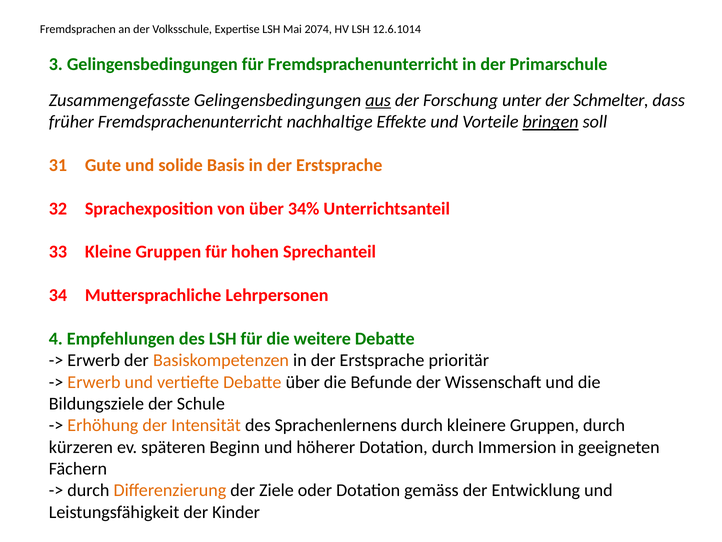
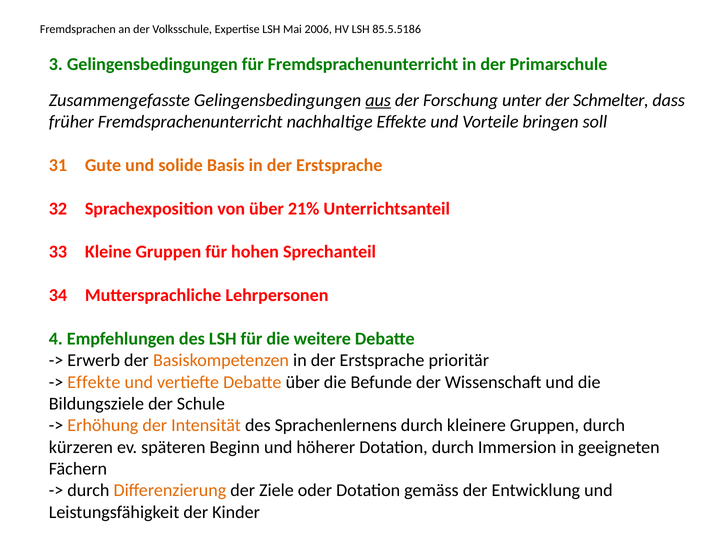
2074: 2074 -> 2006
12.6.1014: 12.6.1014 -> 85.5.5186
bringen underline: present -> none
34%: 34% -> 21%
Erwerb at (94, 382): Erwerb -> Effekte
